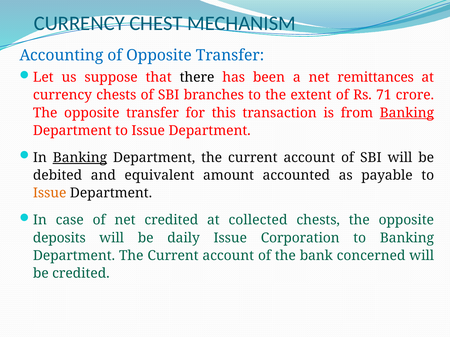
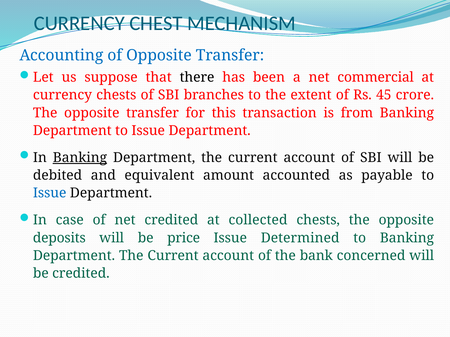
remittances: remittances -> commercial
71: 71 -> 45
Banking at (407, 113) underline: present -> none
Issue at (50, 193) colour: orange -> blue
daily: daily -> price
Corporation: Corporation -> Determined
